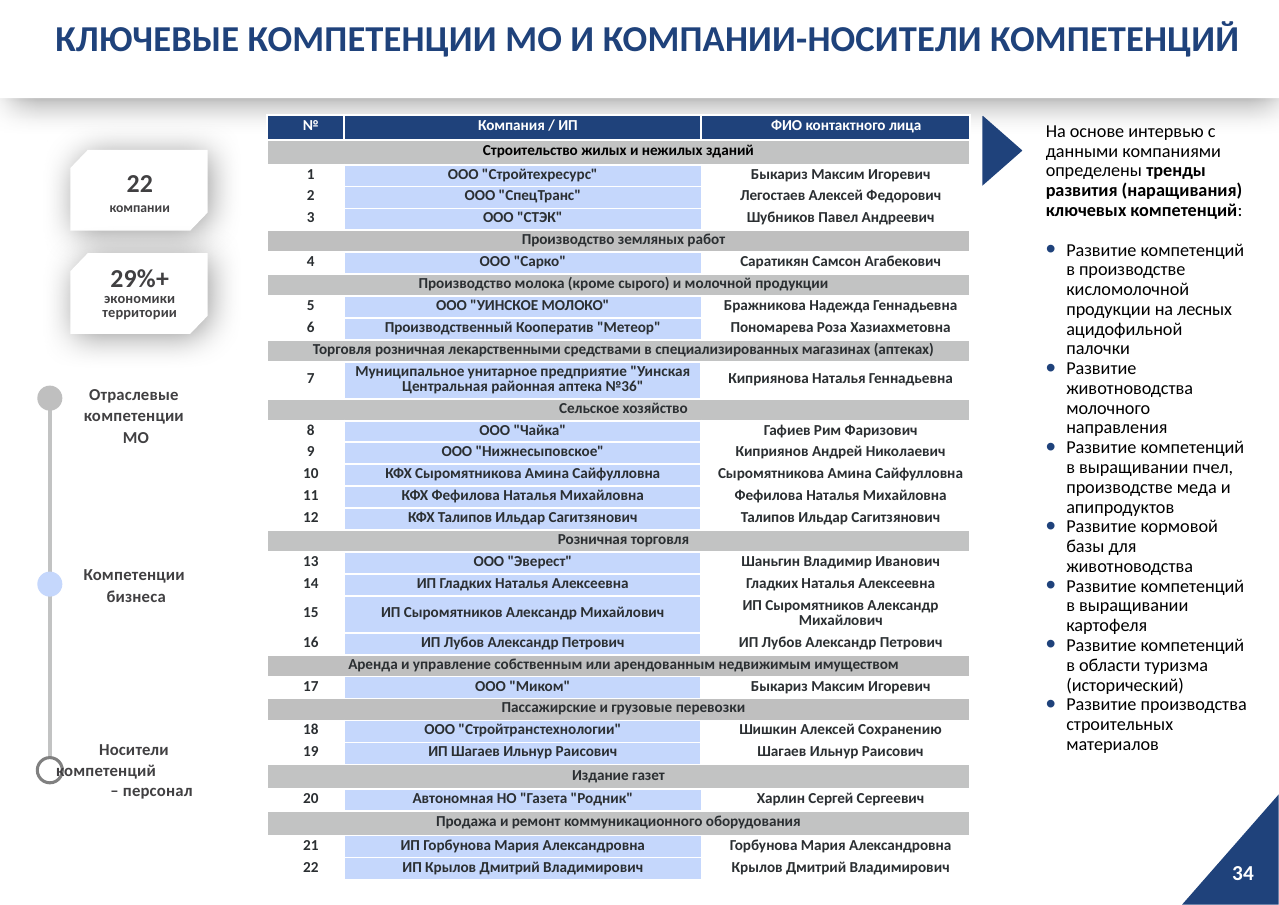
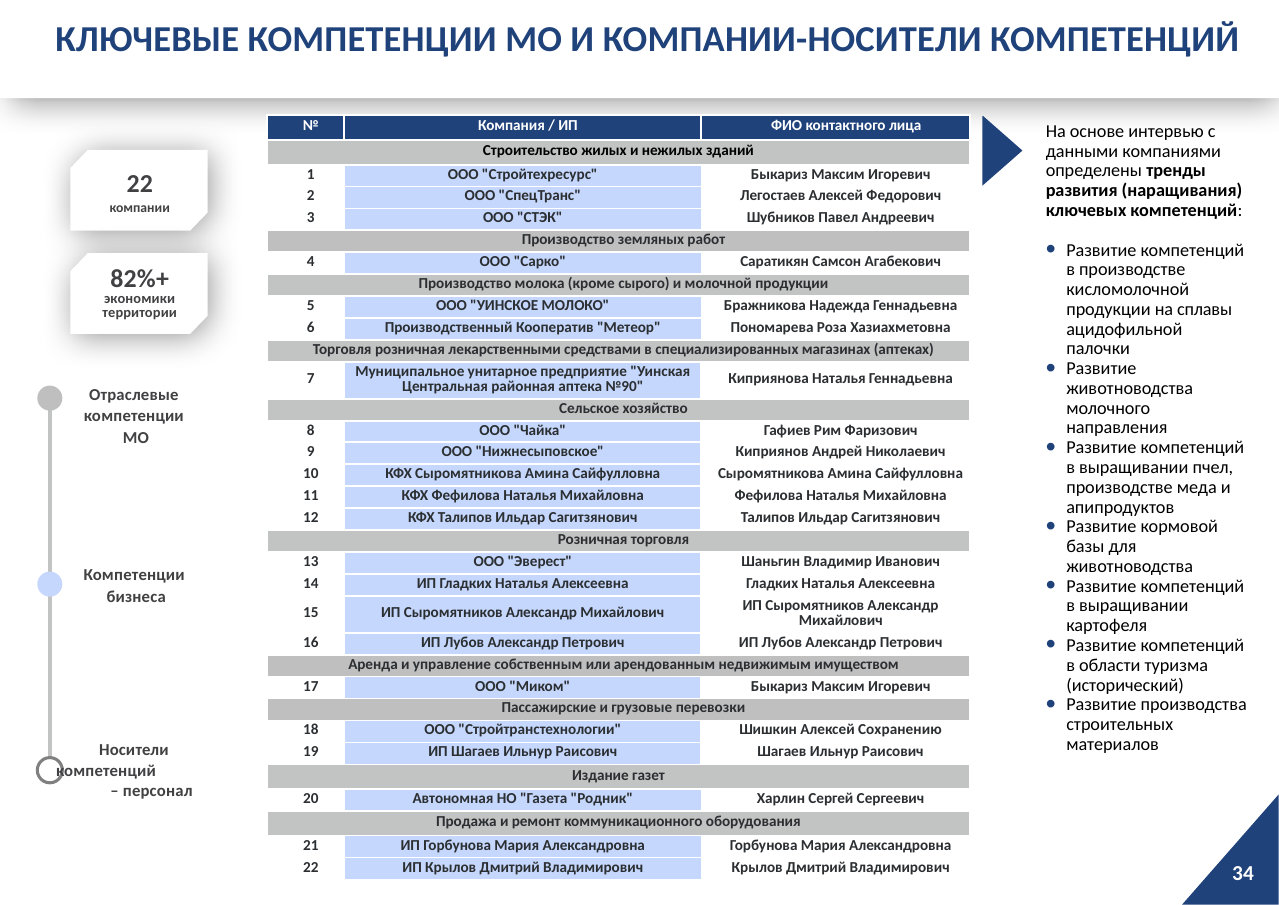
29%+: 29%+ -> 82%+
лесных: лесных -> сплавы
№36: №36 -> №90
